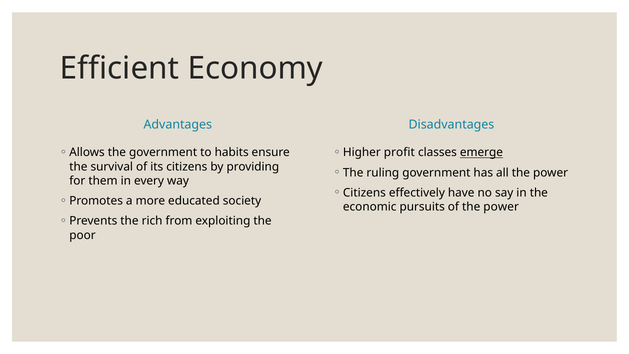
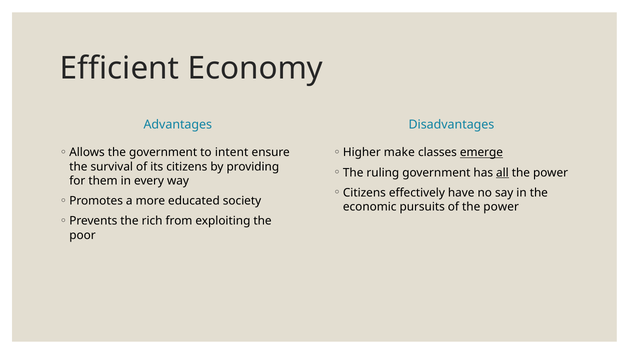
habits: habits -> intent
profit: profit -> make
all underline: none -> present
